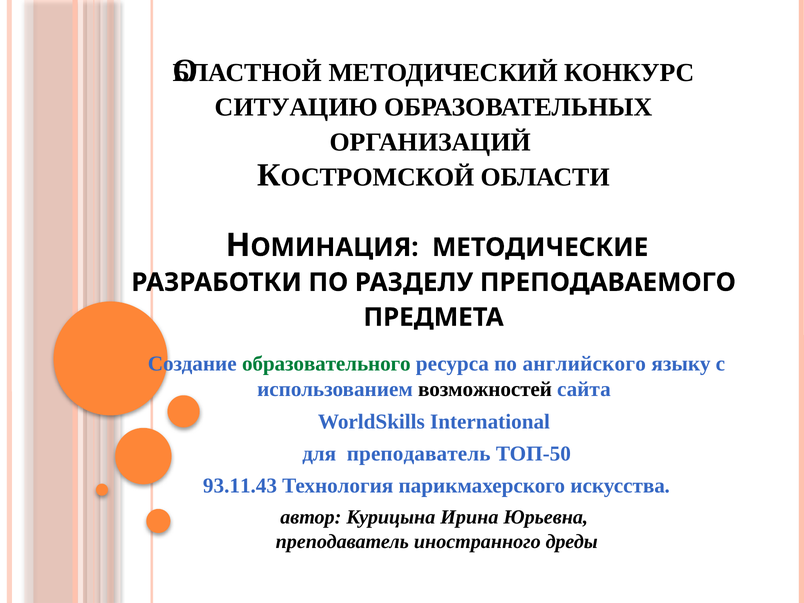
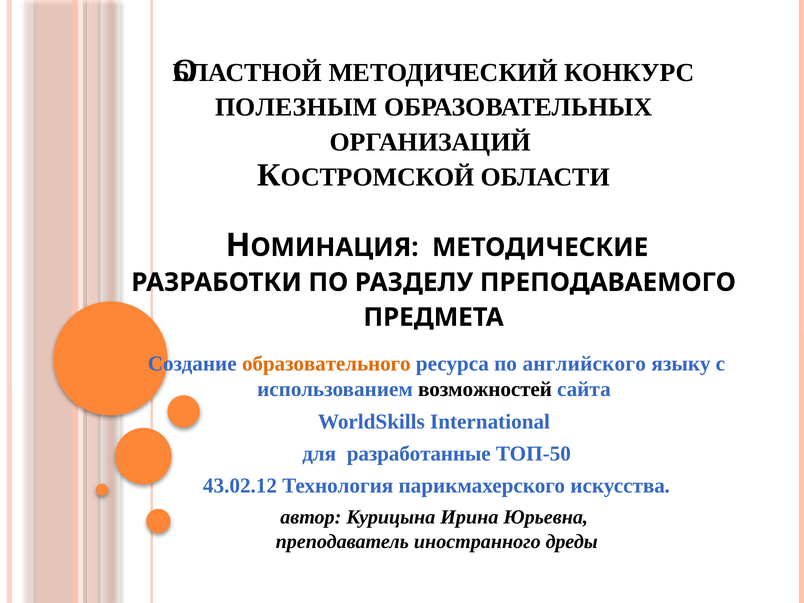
СИТУАЦИЮ: СИТУАЦИЮ -> ПОЛЕЗНЫМ
образовательного colour: green -> orange
для преподаватель: преподаватель -> разработанные
93.11.43: 93.11.43 -> 43.02.12
